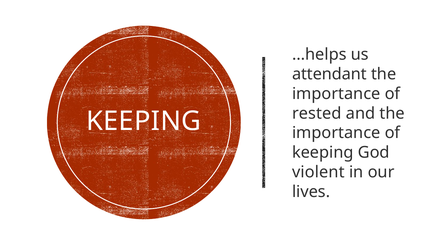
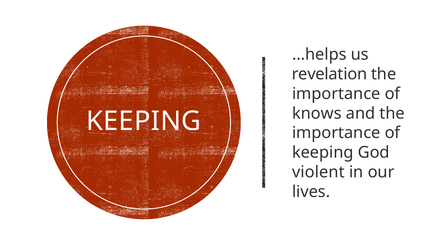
attendant: attendant -> revelation
rested: rested -> knows
